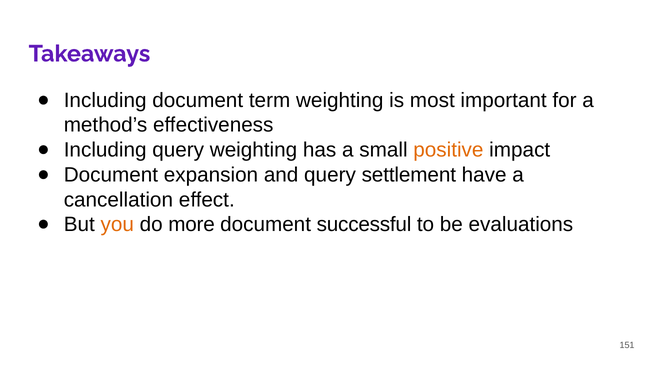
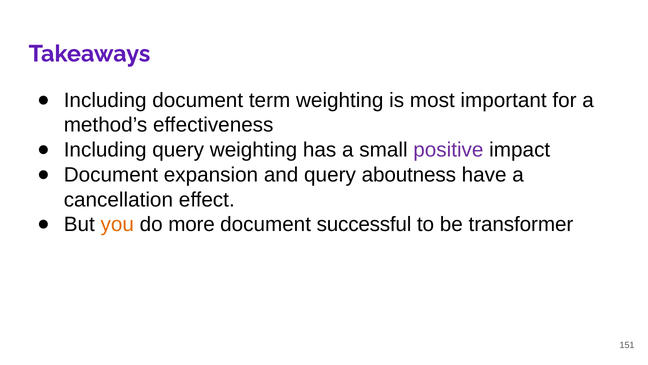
positive colour: orange -> purple
settlement: settlement -> aboutness
evaluations: evaluations -> transformer
